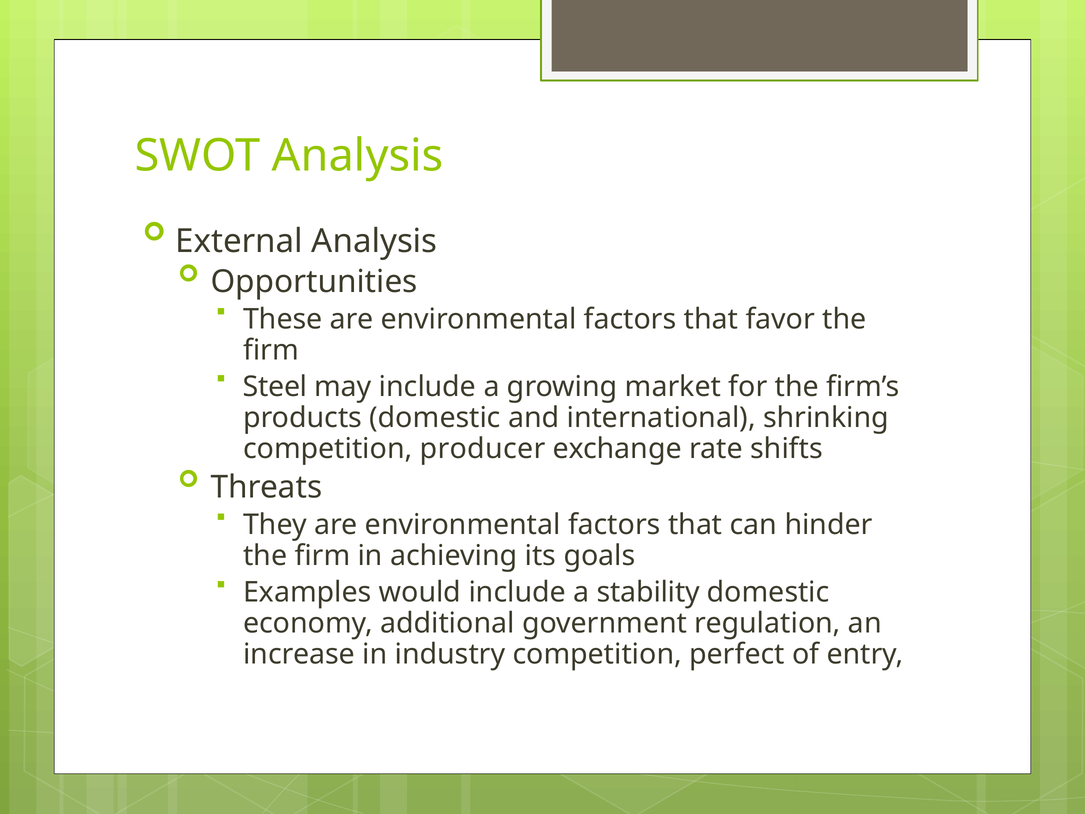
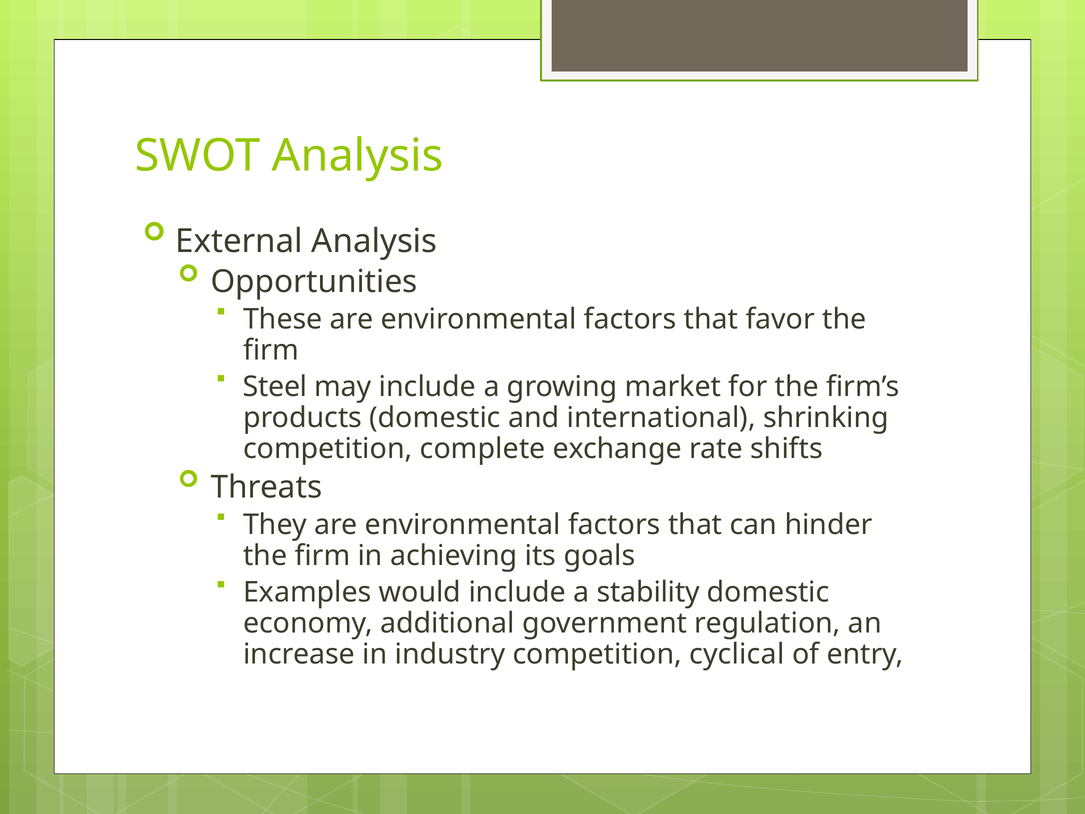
producer: producer -> complete
perfect: perfect -> cyclical
